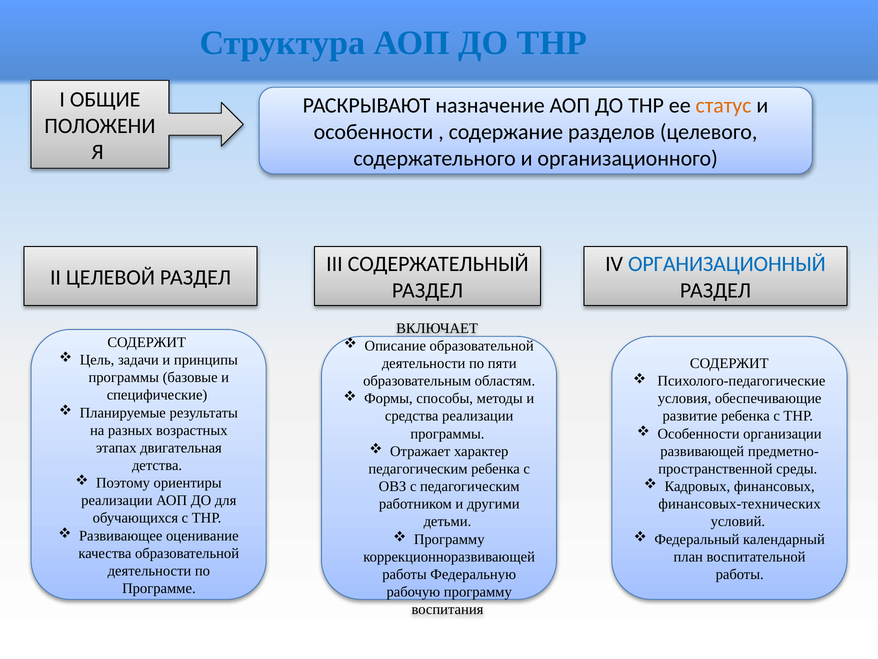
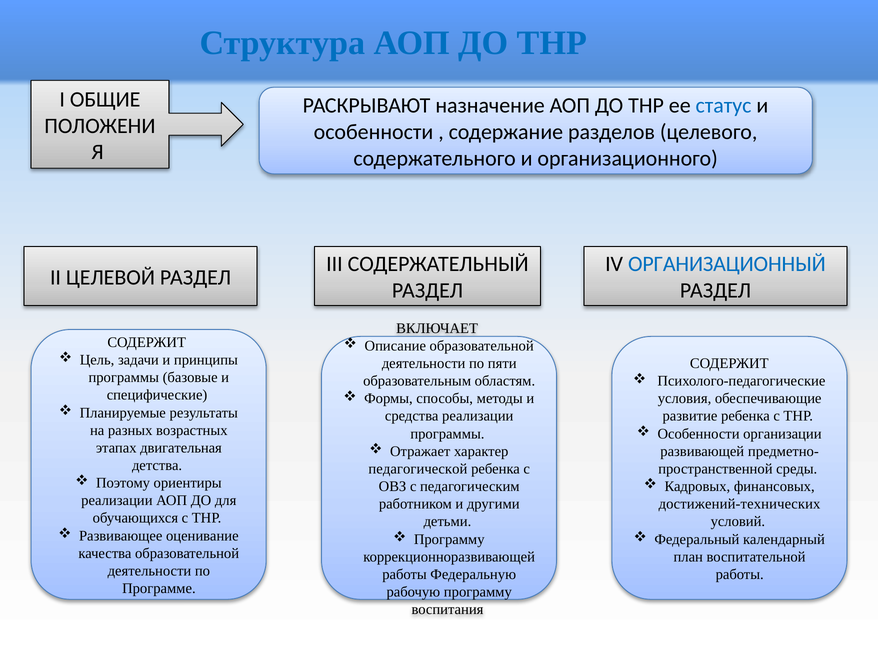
статус colour: orange -> blue
педагогическим at (418, 469): педагогическим -> педагогической
финансовых-технических: финансовых-технических -> достижений-технических
